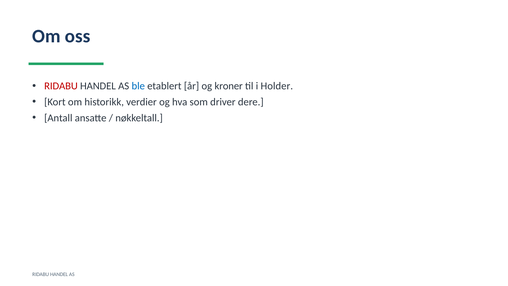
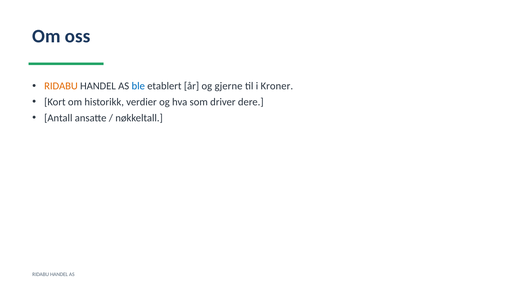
RIDABU at (61, 86) colour: red -> orange
kroner: kroner -> gjerne
Holder: Holder -> Kroner
